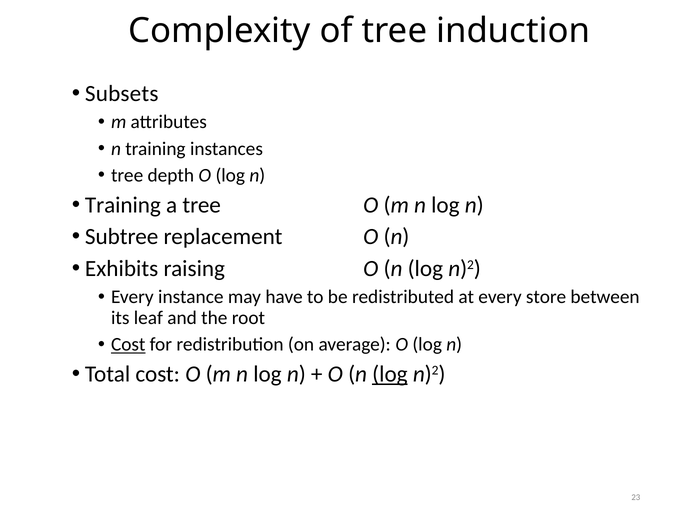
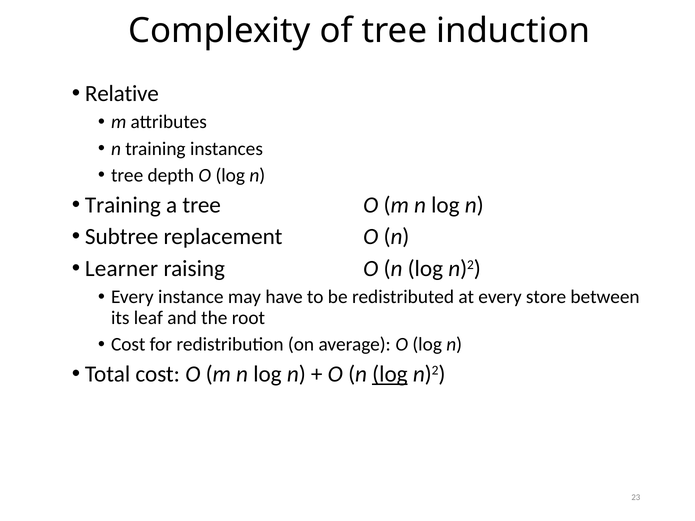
Subsets: Subsets -> Relative
Exhibits: Exhibits -> Learner
Cost at (128, 345) underline: present -> none
